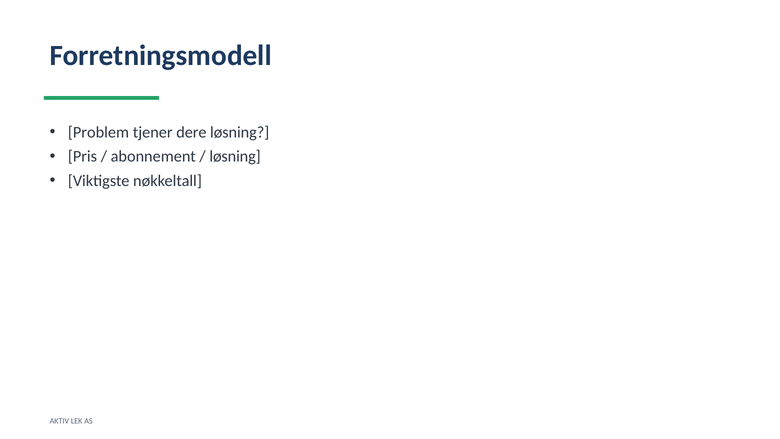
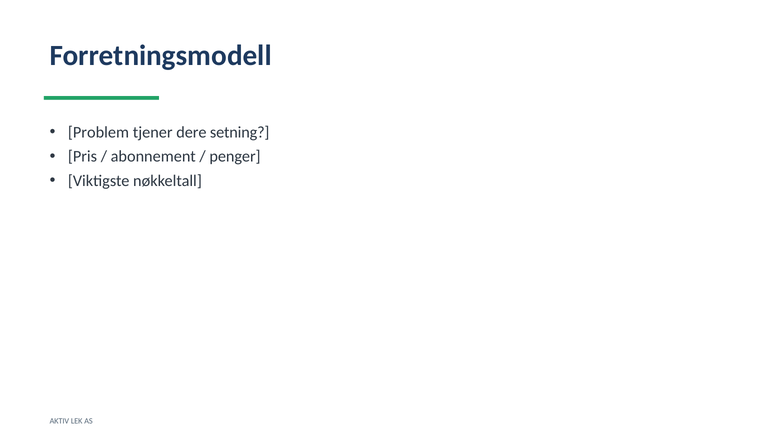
dere løsning: løsning -> setning
løsning at (235, 156): løsning -> penger
